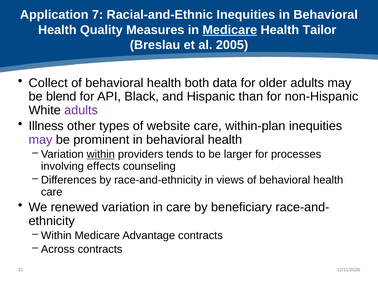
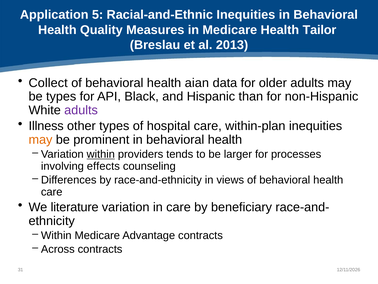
7: 7 -> 5
Medicare at (230, 30) underline: present -> none
2005: 2005 -> 2013
both: both -> aian
be blend: blend -> types
website: website -> hospital
may at (40, 139) colour: purple -> orange
renewed: renewed -> literature
